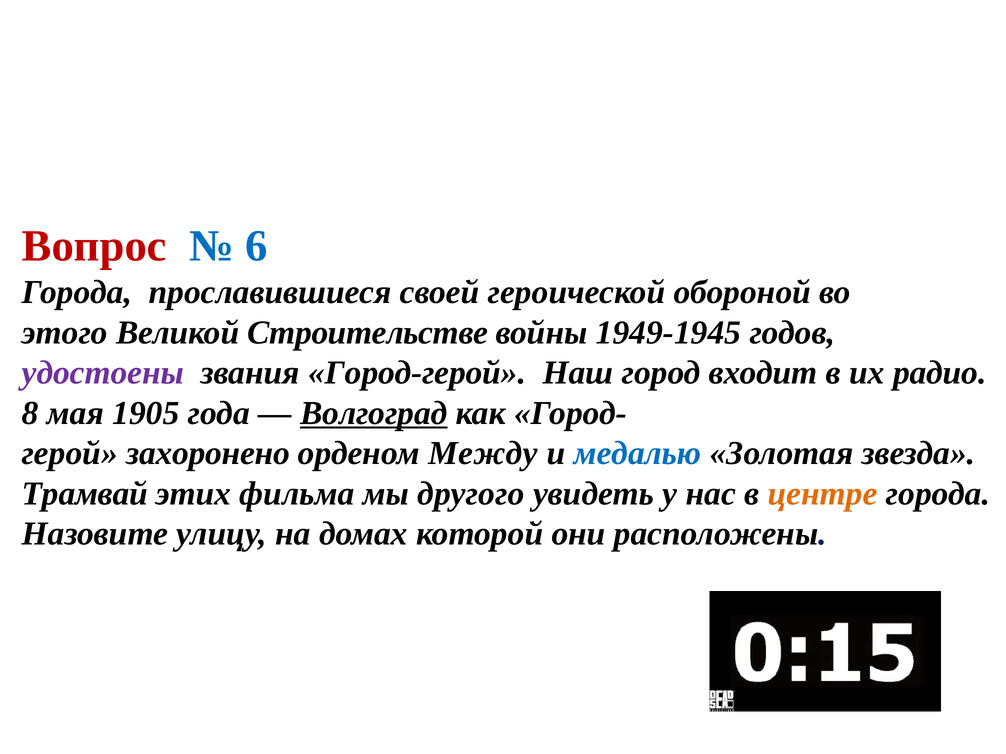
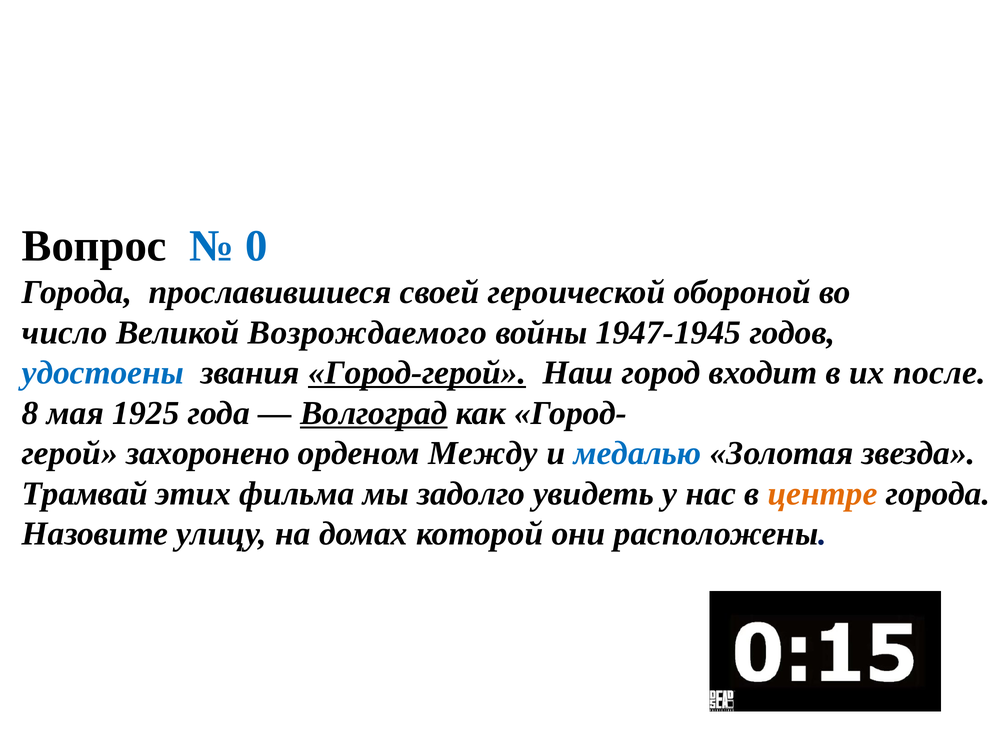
Вопрос colour: red -> black
6: 6 -> 0
этого: этого -> число
Строительстве: Строительстве -> Возрождаемого
1949-1945: 1949-1945 -> 1947-1945
удостоены colour: purple -> blue
Город-герой underline: none -> present
радио: радио -> после
1905: 1905 -> 1925
другого: другого -> задолго
